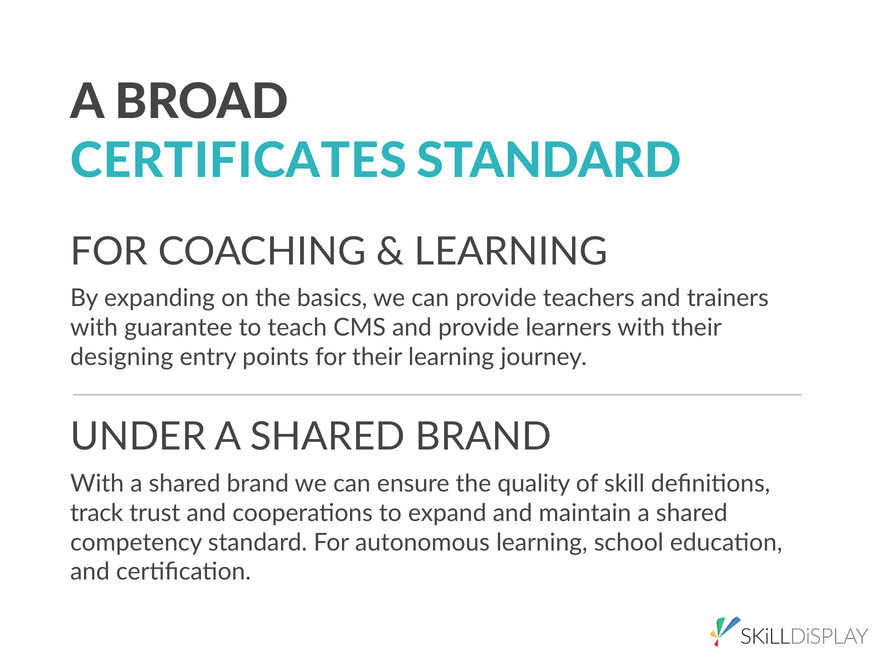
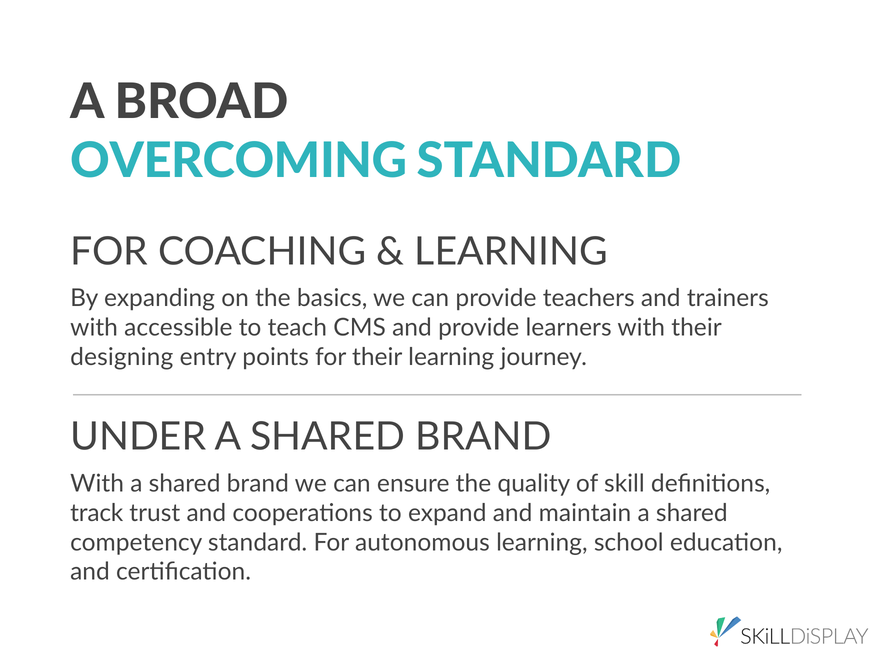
CERTIFICATES: CERTIFICATES -> OVERCOMING
guarantee: guarantee -> accessible
